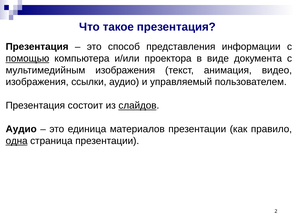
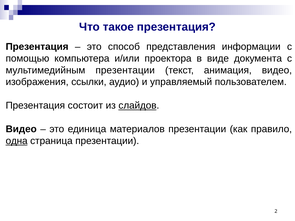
помощью underline: present -> none
мультимедийным изображения: изображения -> презентации
Аудио at (21, 129): Аудио -> Видео
